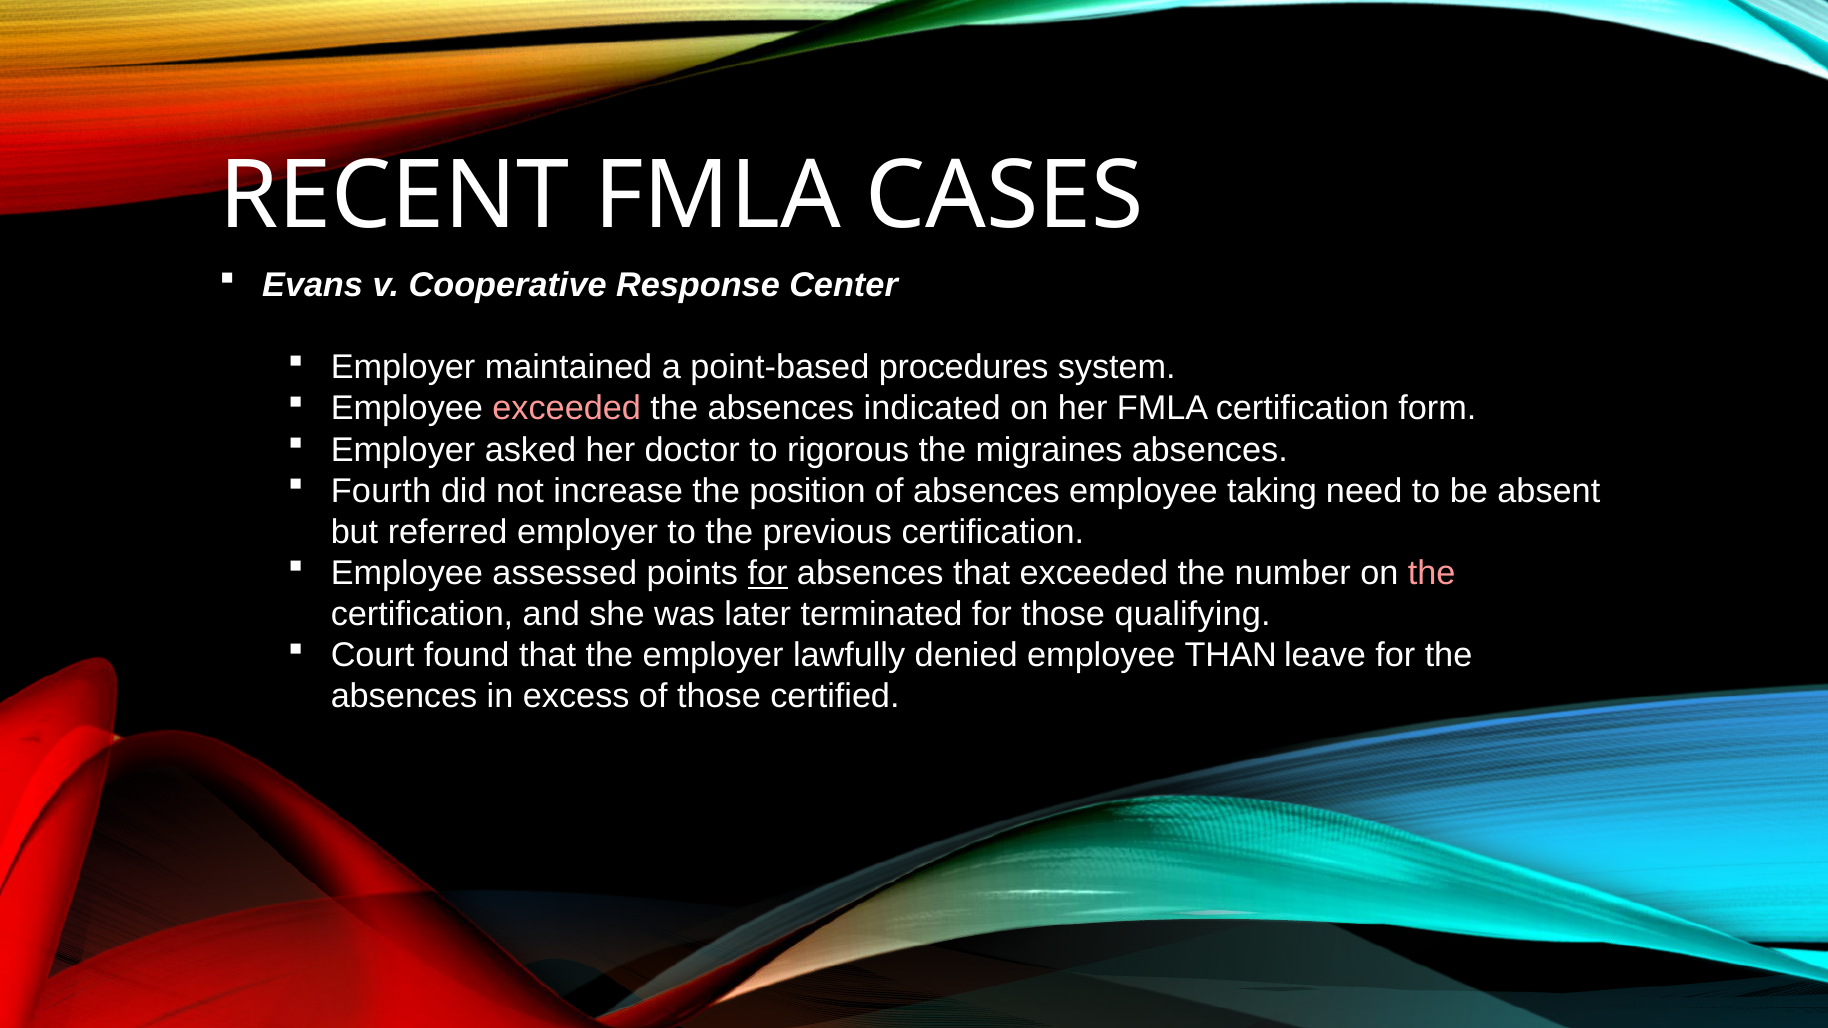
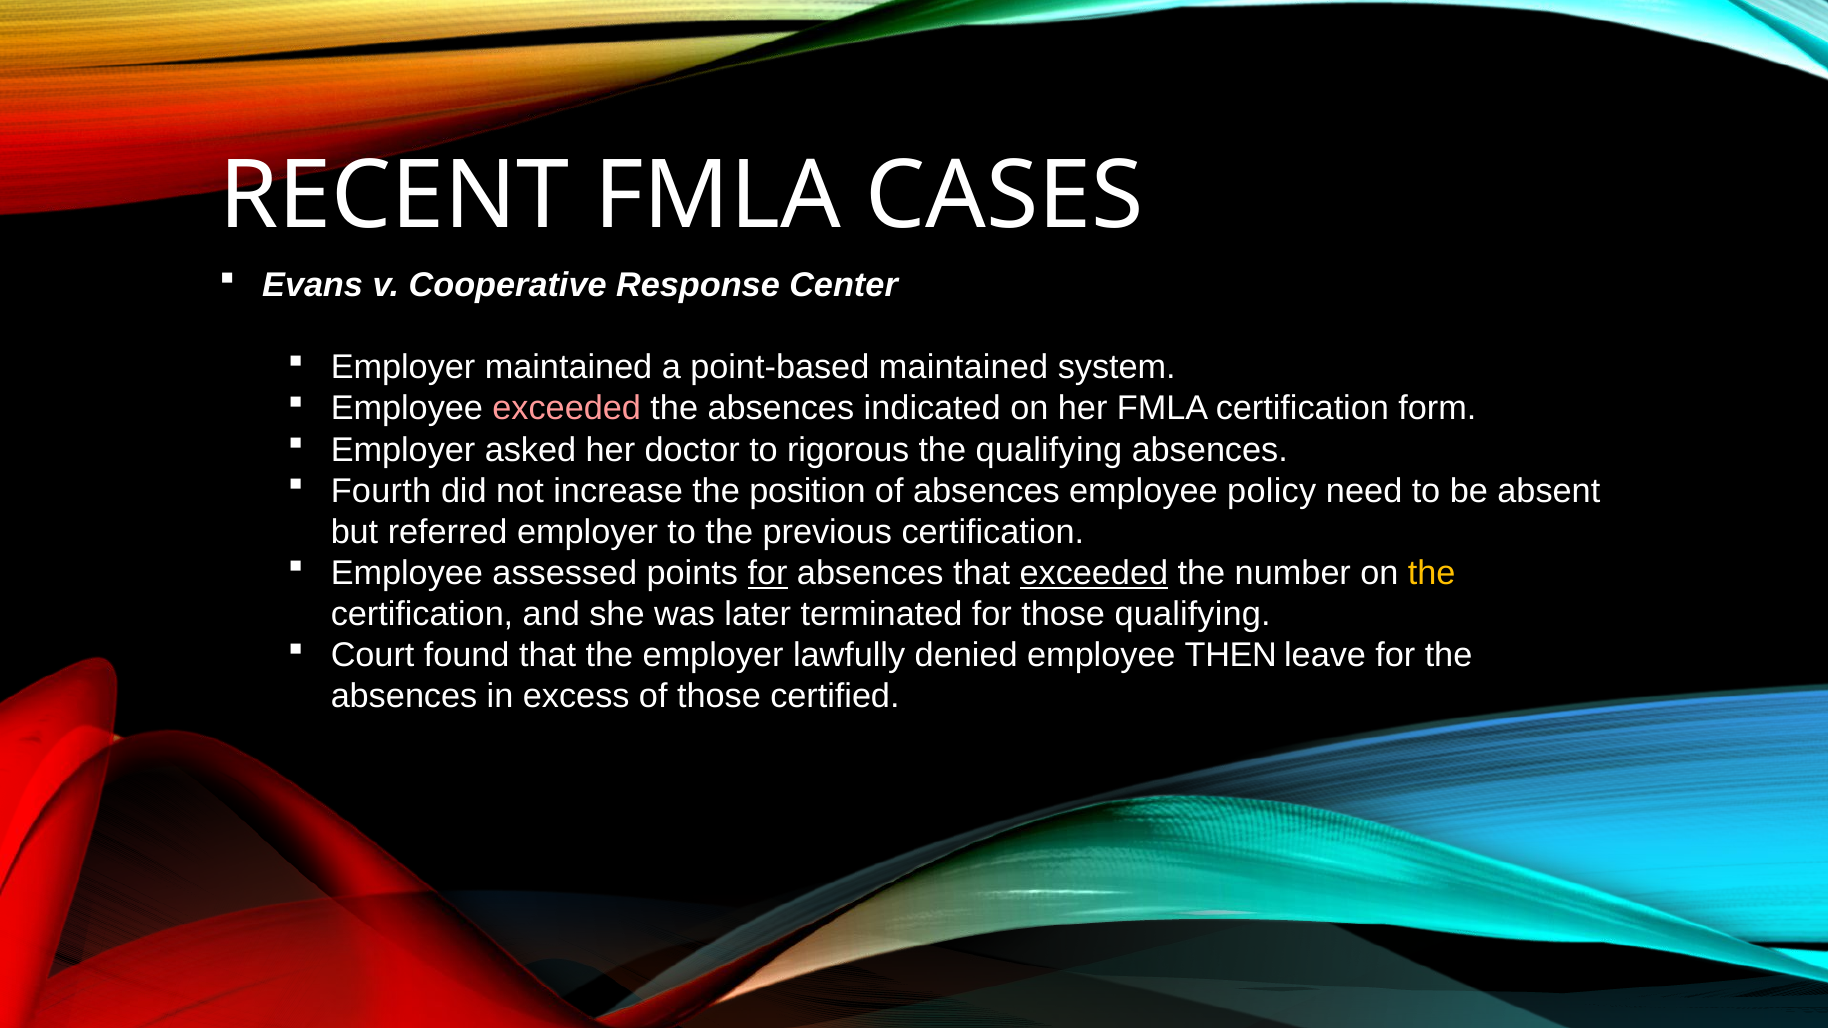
point-based procedures: procedures -> maintained
the migraines: migraines -> qualifying
taking: taking -> policy
exceeded at (1094, 573) underline: none -> present
the at (1432, 573) colour: pink -> yellow
THAN: THAN -> THEN
